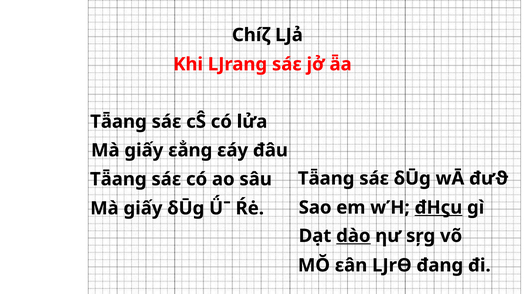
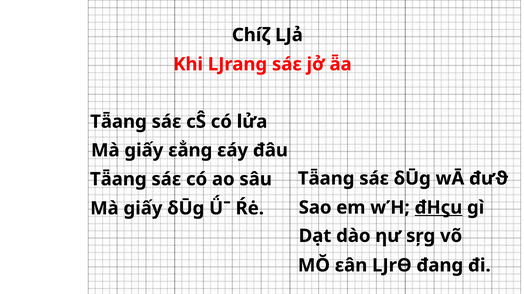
dào underline: present -> none
